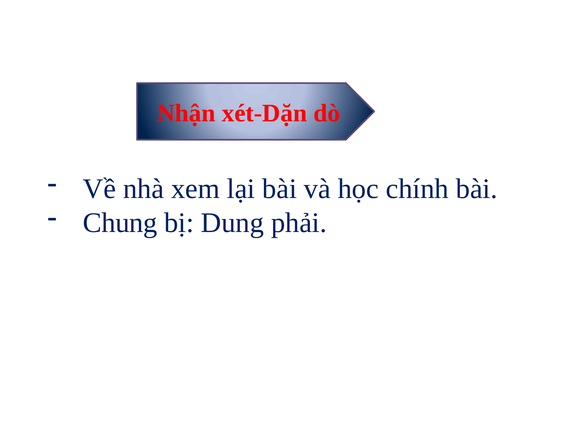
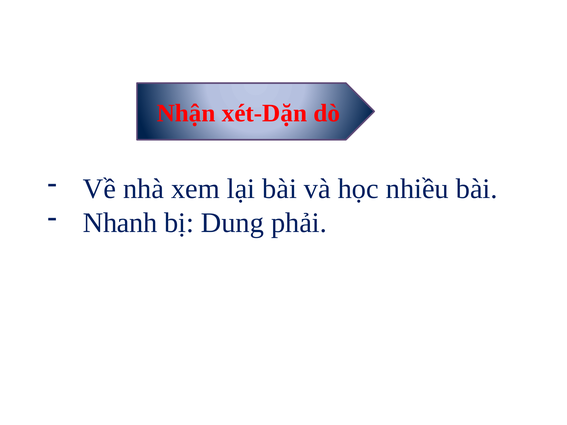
chính: chính -> nhiều
Chung: Chung -> Nhanh
